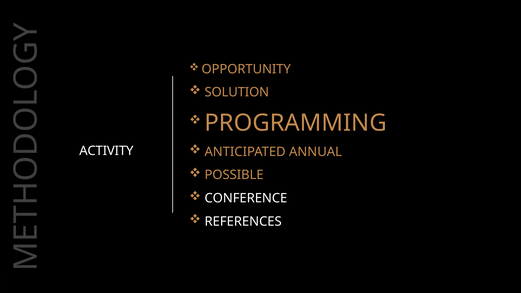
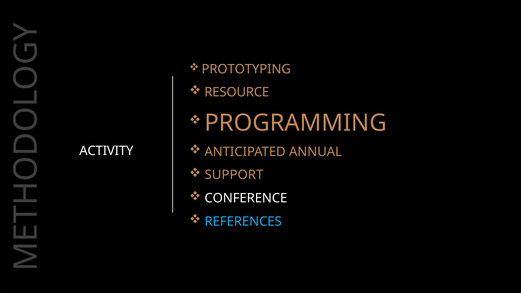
OPPORTUNITY: OPPORTUNITY -> PROTOTYPING
SOLUTION: SOLUTION -> RESOURCE
POSSIBLE: POSSIBLE -> SUPPORT
REFERENCES colour: white -> light blue
